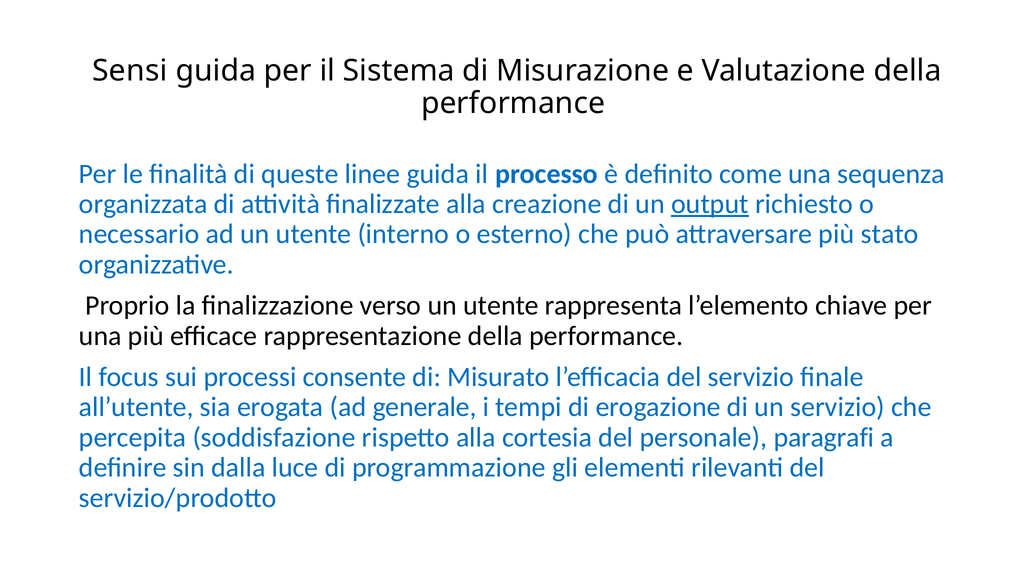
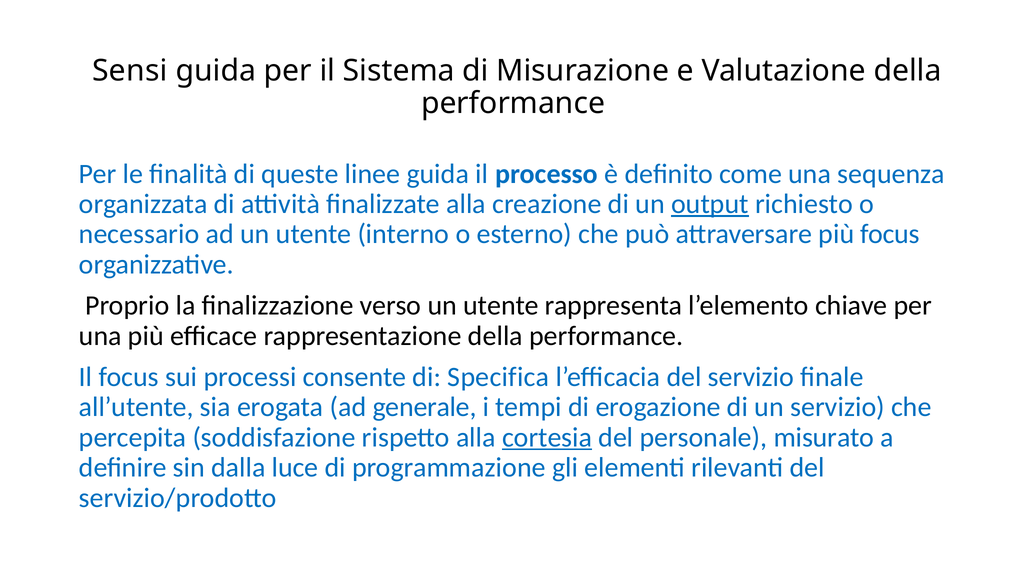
più stato: stato -> focus
Misurato: Misurato -> Specifica
cortesia underline: none -> present
paragrafi: paragrafi -> misurato
